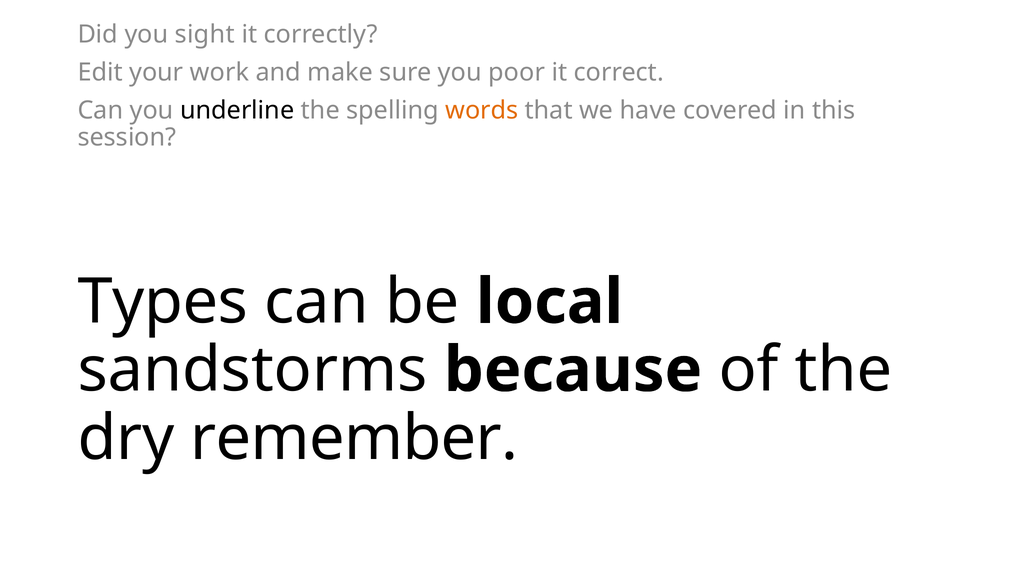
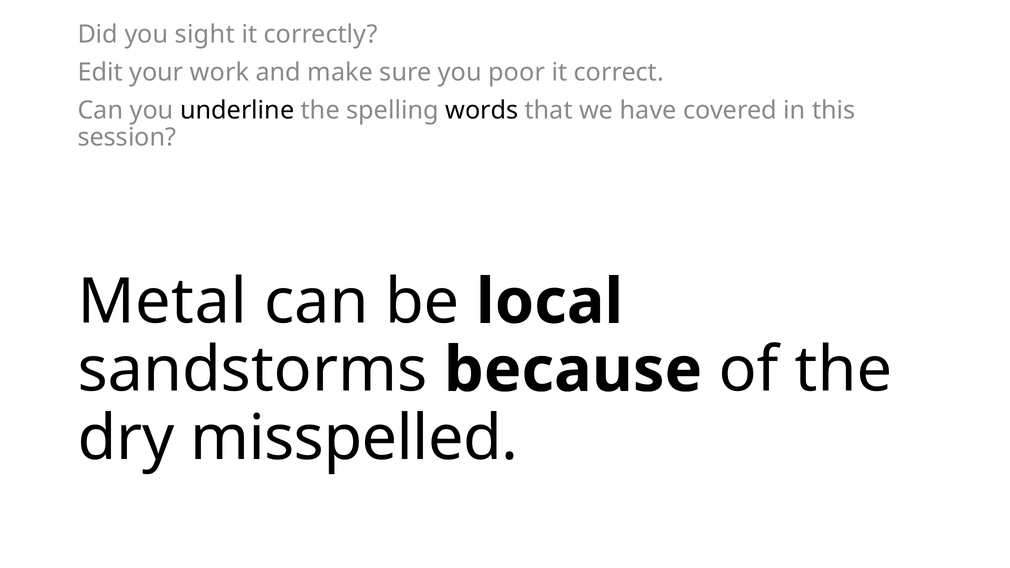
words colour: orange -> black
Types: Types -> Metal
remember: remember -> misspelled
